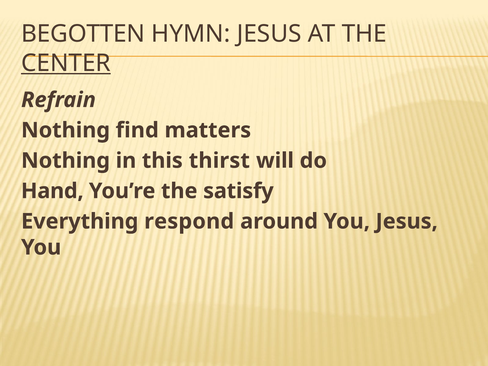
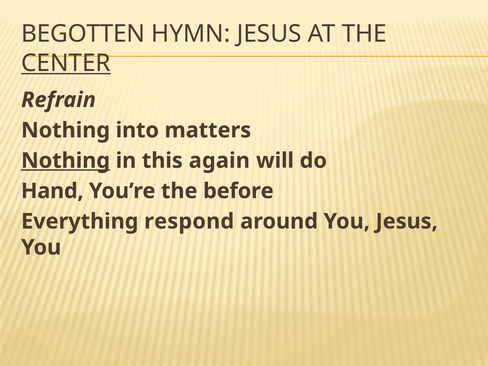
find: find -> into
Nothing at (66, 161) underline: none -> present
thirst: thirst -> again
satisfy: satisfy -> before
